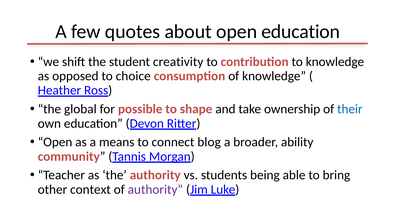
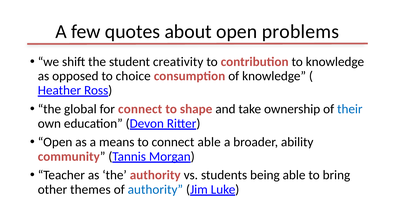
open education: education -> problems
for possible: possible -> connect
connect blog: blog -> able
context: context -> themes
authority at (155, 190) colour: purple -> blue
